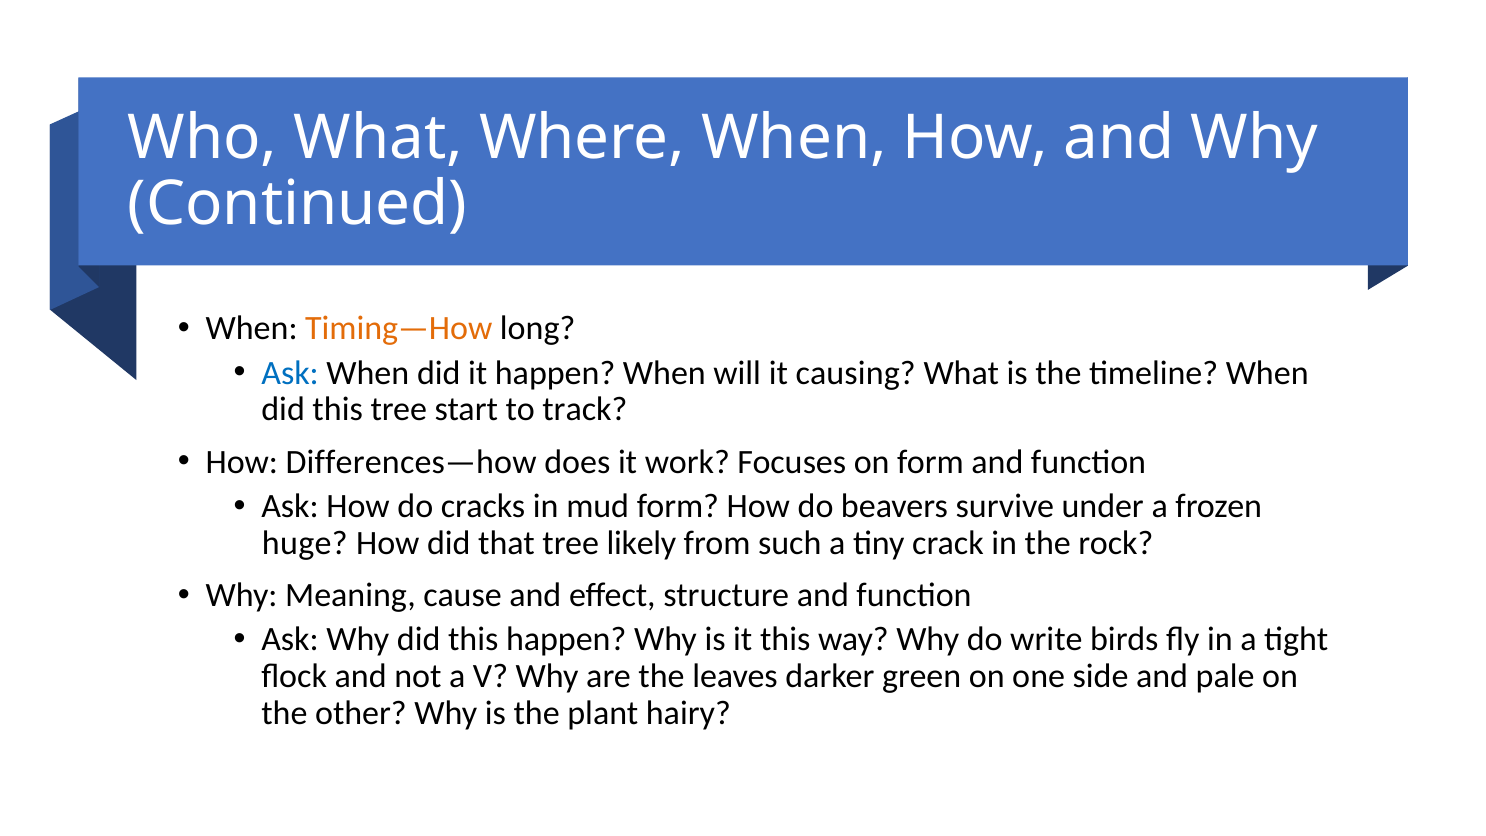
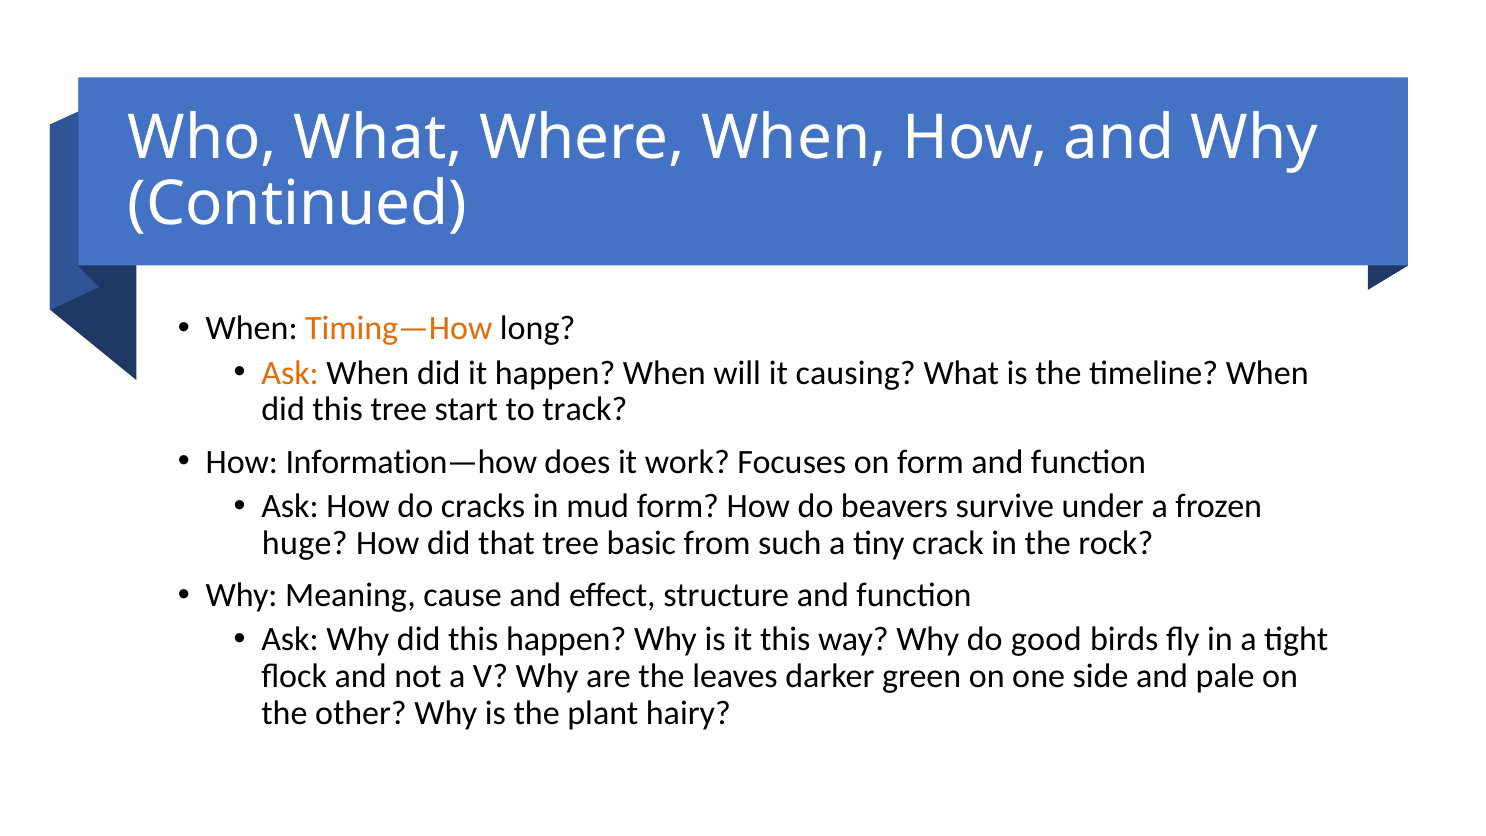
Ask at (290, 373) colour: blue -> orange
Differences—how: Differences—how -> Information—how
likely: likely -> basic
write: write -> good
